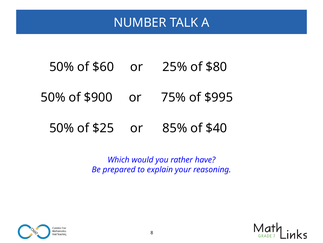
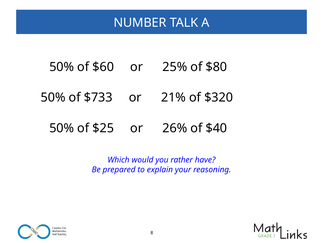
$900: $900 -> $733
75%: 75% -> 21%
$995: $995 -> $320
85%: 85% -> 26%
